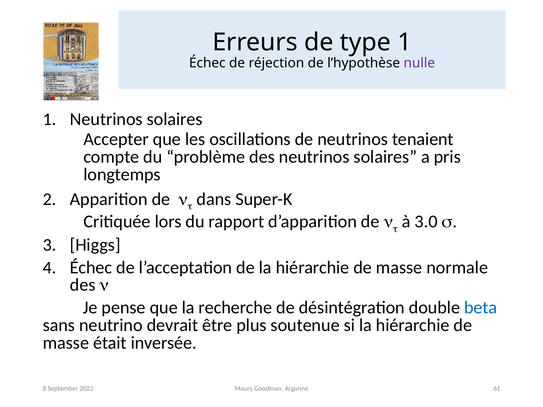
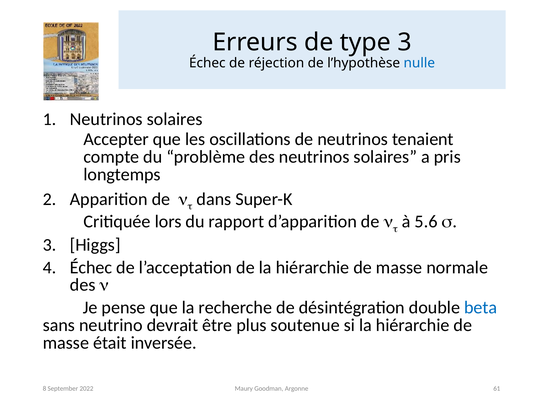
type 1: 1 -> 3
nulle colour: purple -> blue
3.0: 3.0 -> 5.6
